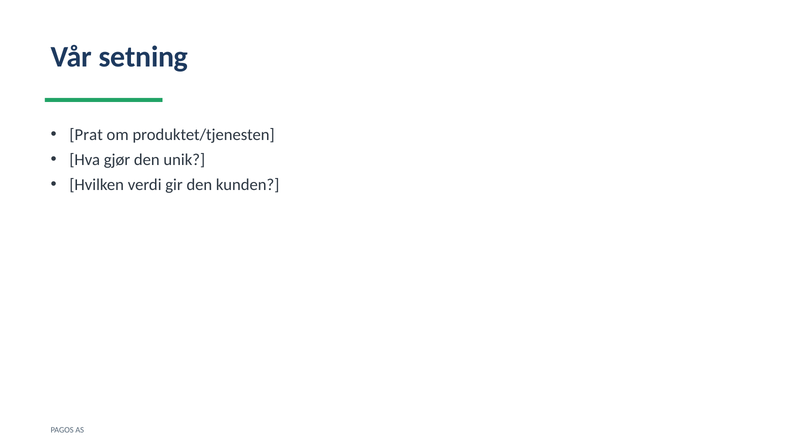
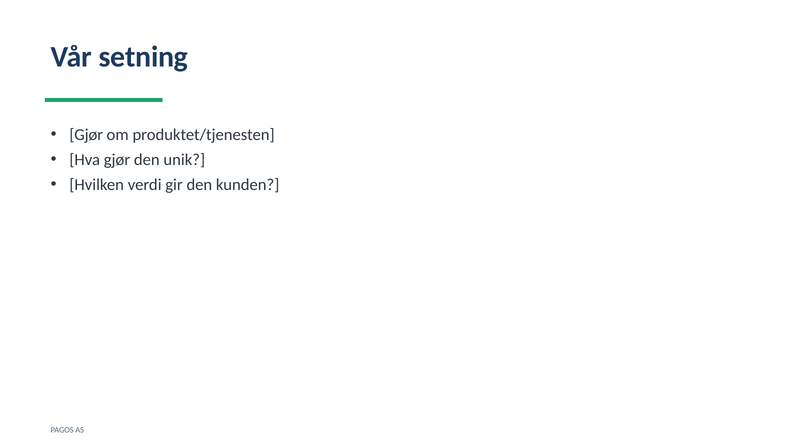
Prat at (86, 135): Prat -> Gjør
